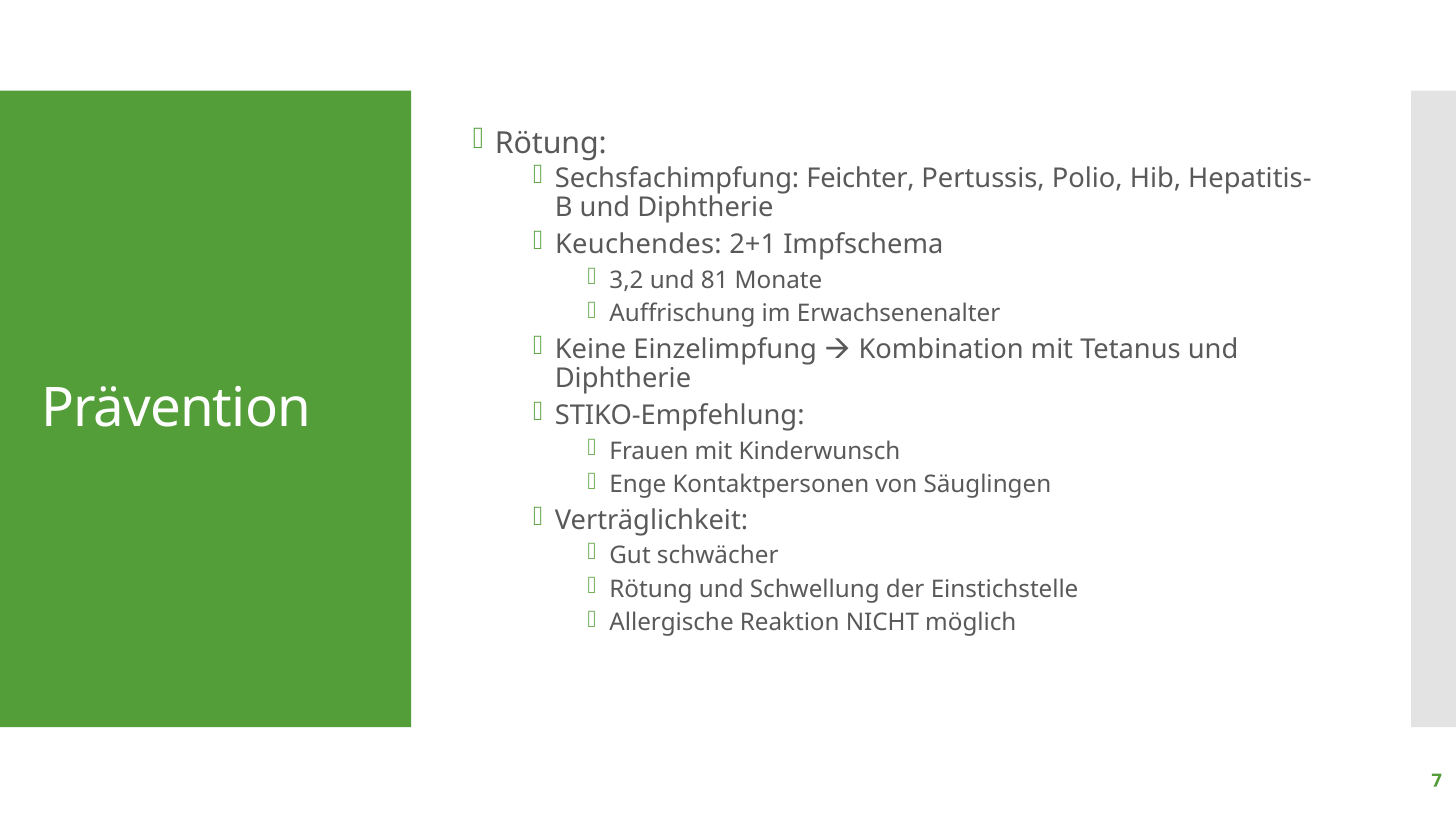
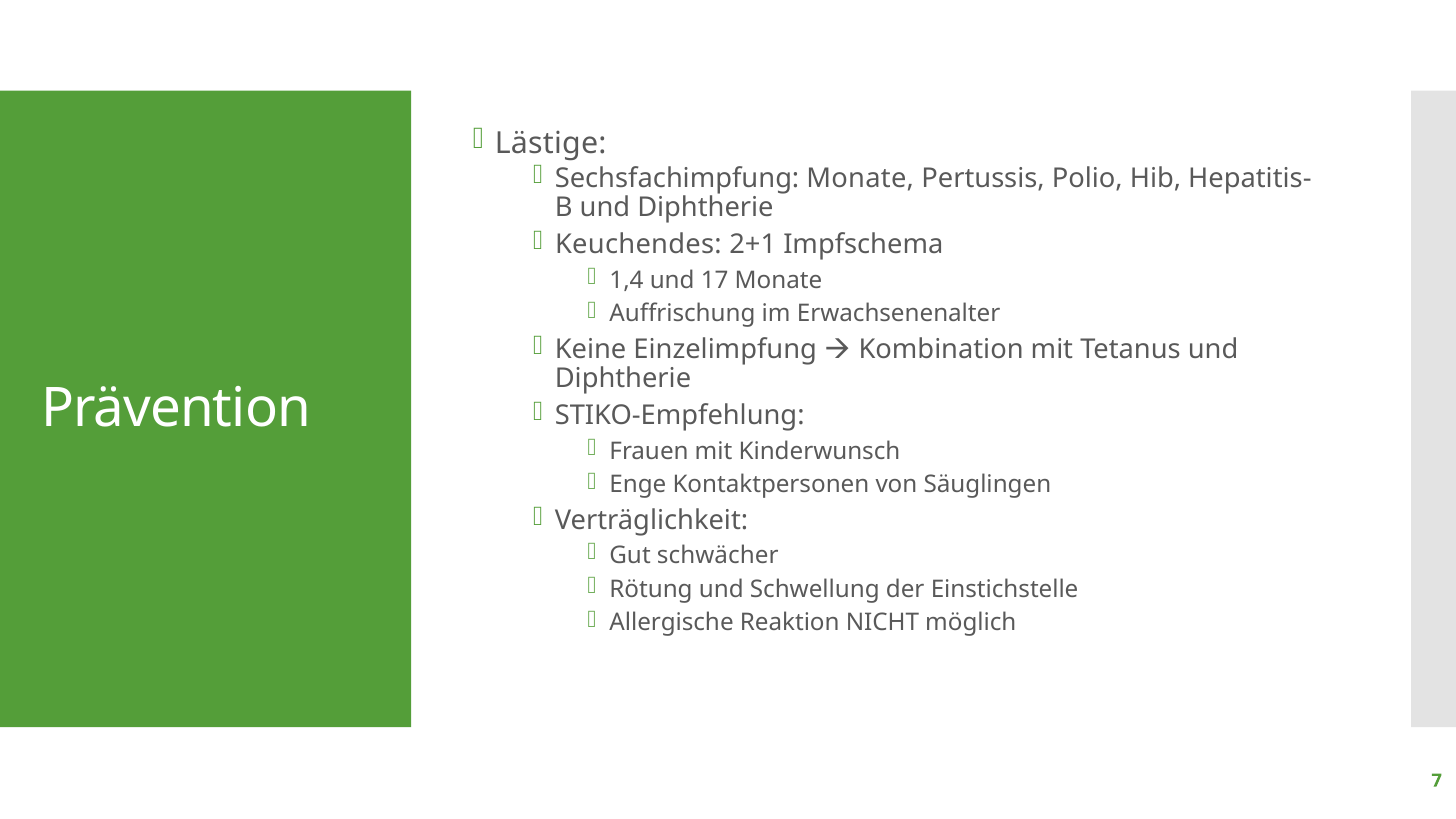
Rötung at (551, 143): Rötung -> Lästige
Sechsfachimpfung Feichter: Feichter -> Monate
3,2: 3,2 -> 1,4
81: 81 -> 17
